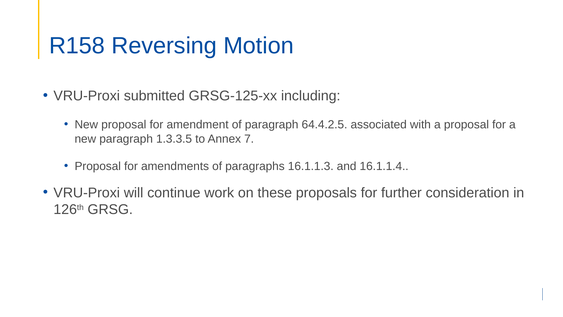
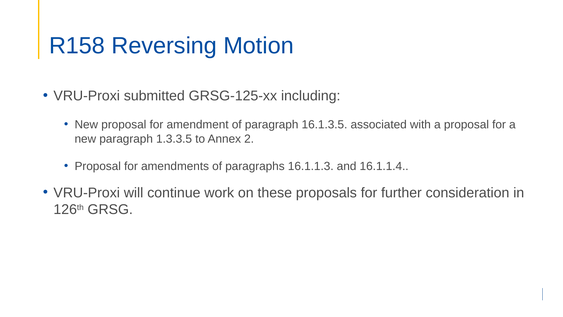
64.4.2.5: 64.4.2.5 -> 16.1.3.5
7: 7 -> 2
